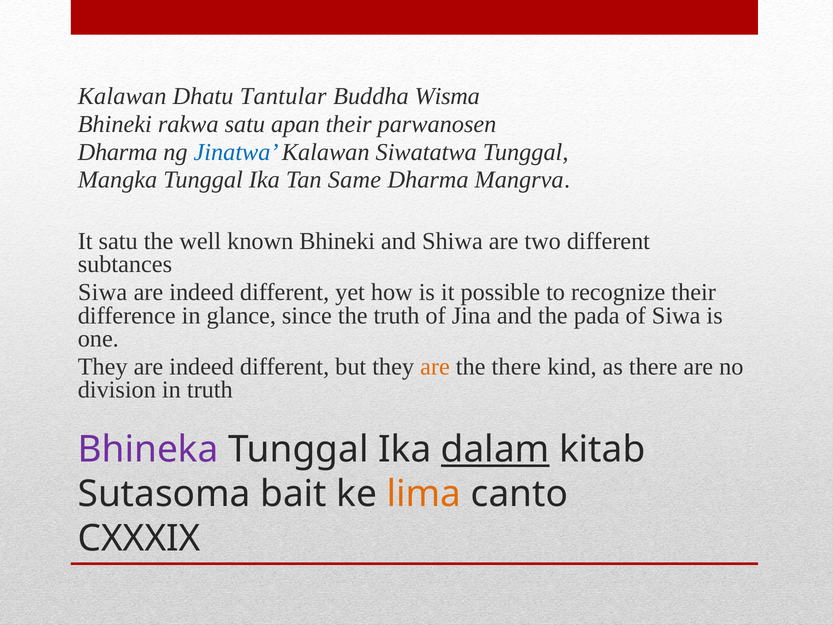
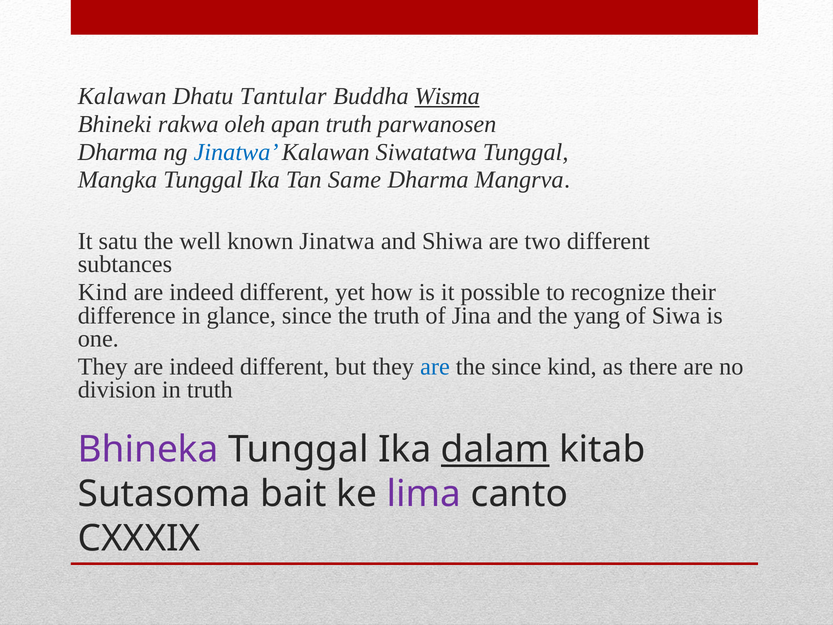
Wisma underline: none -> present
rakwa satu: satu -> oleh
apan their: their -> truth
known Bhineki: Bhineki -> Jinatwa
Siwa at (103, 292): Siwa -> Kind
pada: pada -> yang
are at (435, 366) colour: orange -> blue
the there: there -> since
lima colour: orange -> purple
